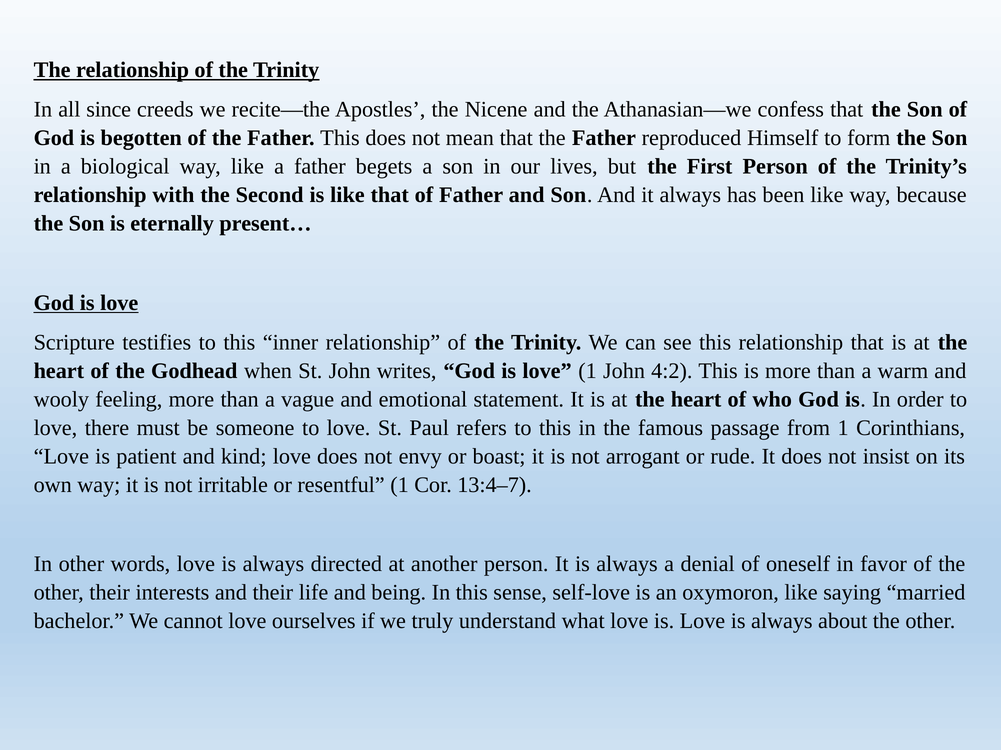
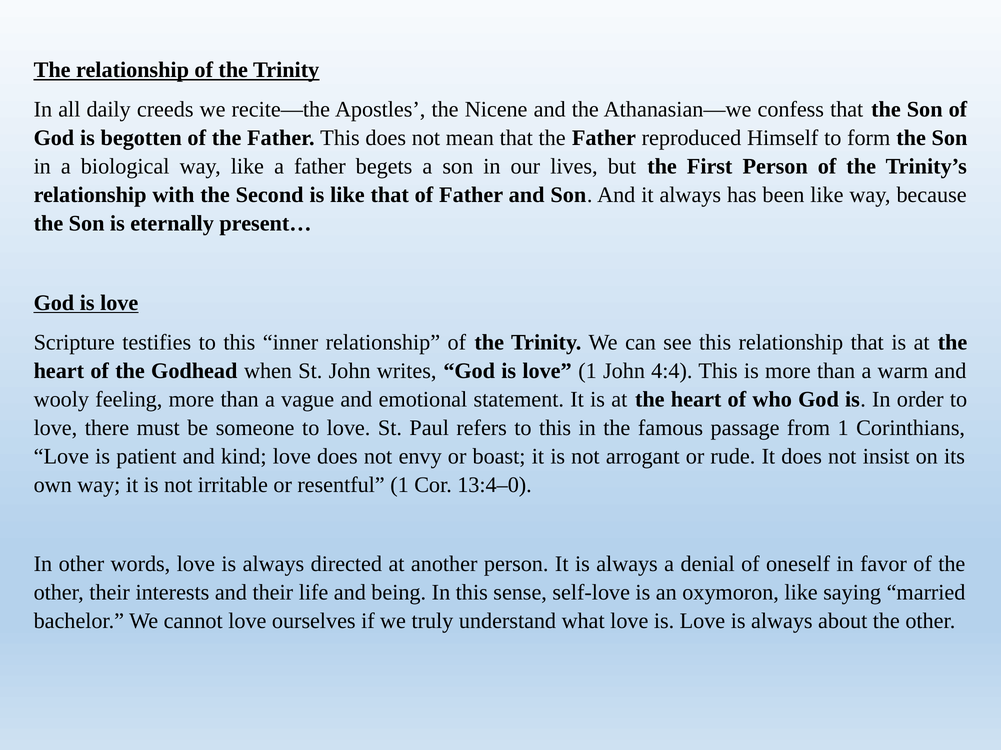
since: since -> daily
4:2: 4:2 -> 4:4
13:4–7: 13:4–7 -> 13:4–0
